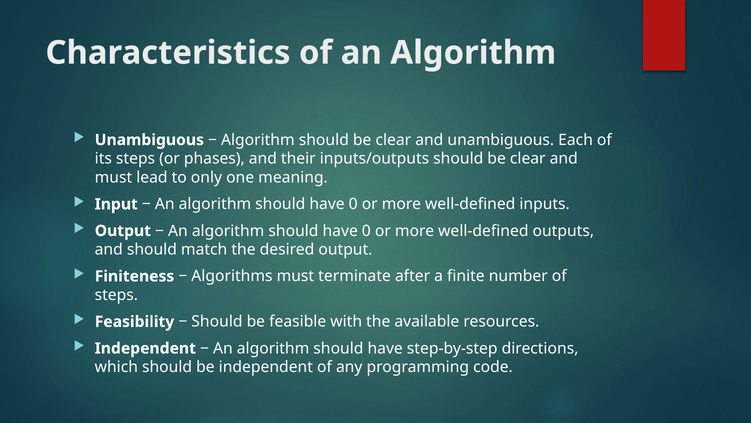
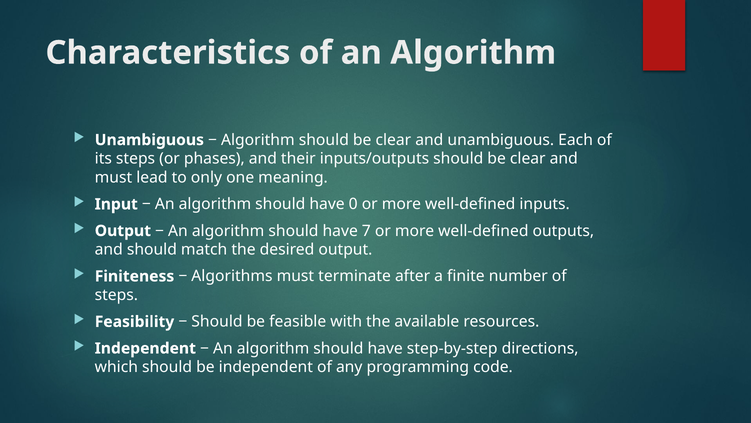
0 at (366, 231): 0 -> 7
